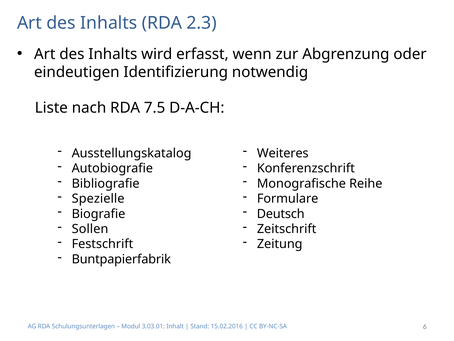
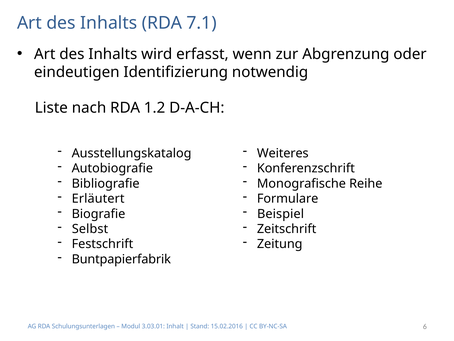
2.3: 2.3 -> 7.1
7.5: 7.5 -> 1.2
Spezielle: Spezielle -> Erläutert
Deutsch: Deutsch -> Beispiel
Sollen: Sollen -> Selbst
